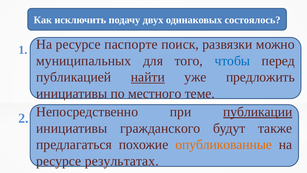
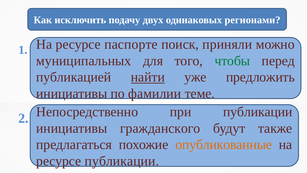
состоялось: состоялось -> регионами
развязки: развязки -> приняли
чтобы colour: blue -> green
местного: местного -> фамилии
публикации at (258, 112) underline: present -> none
ресурсе результатах: результатах -> публикации
